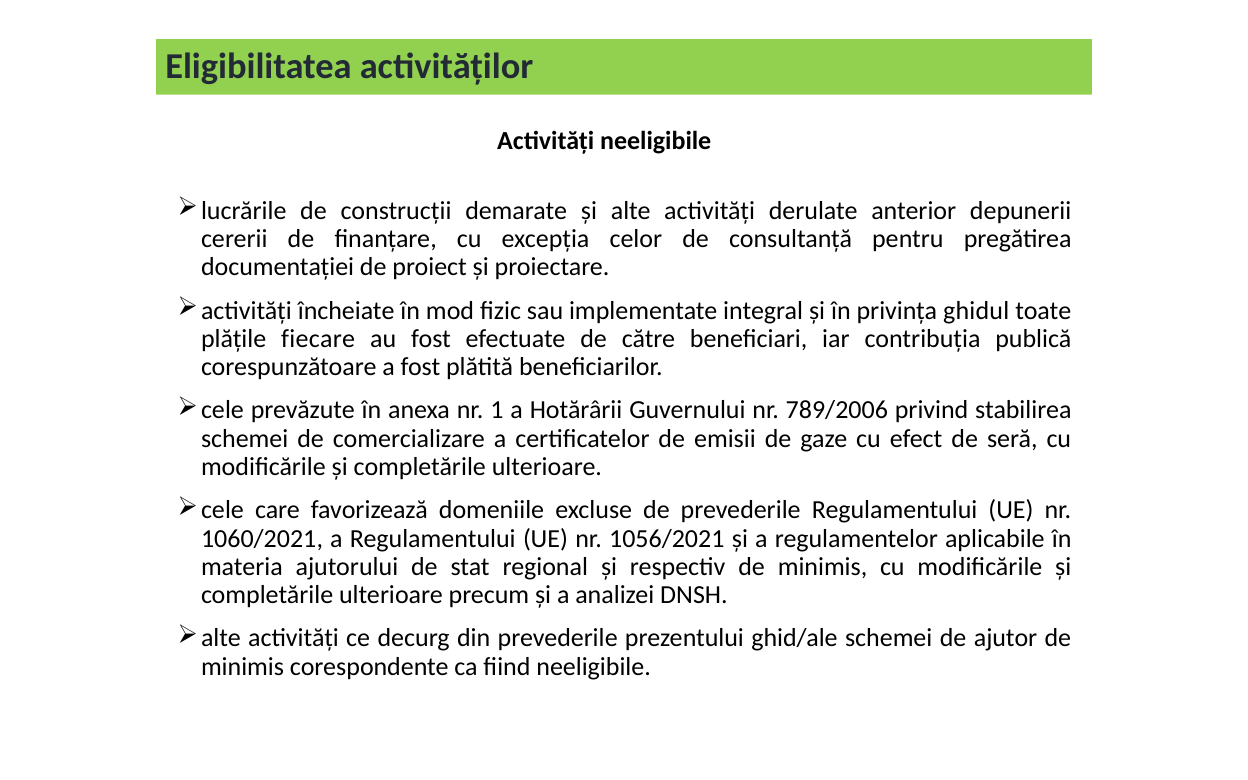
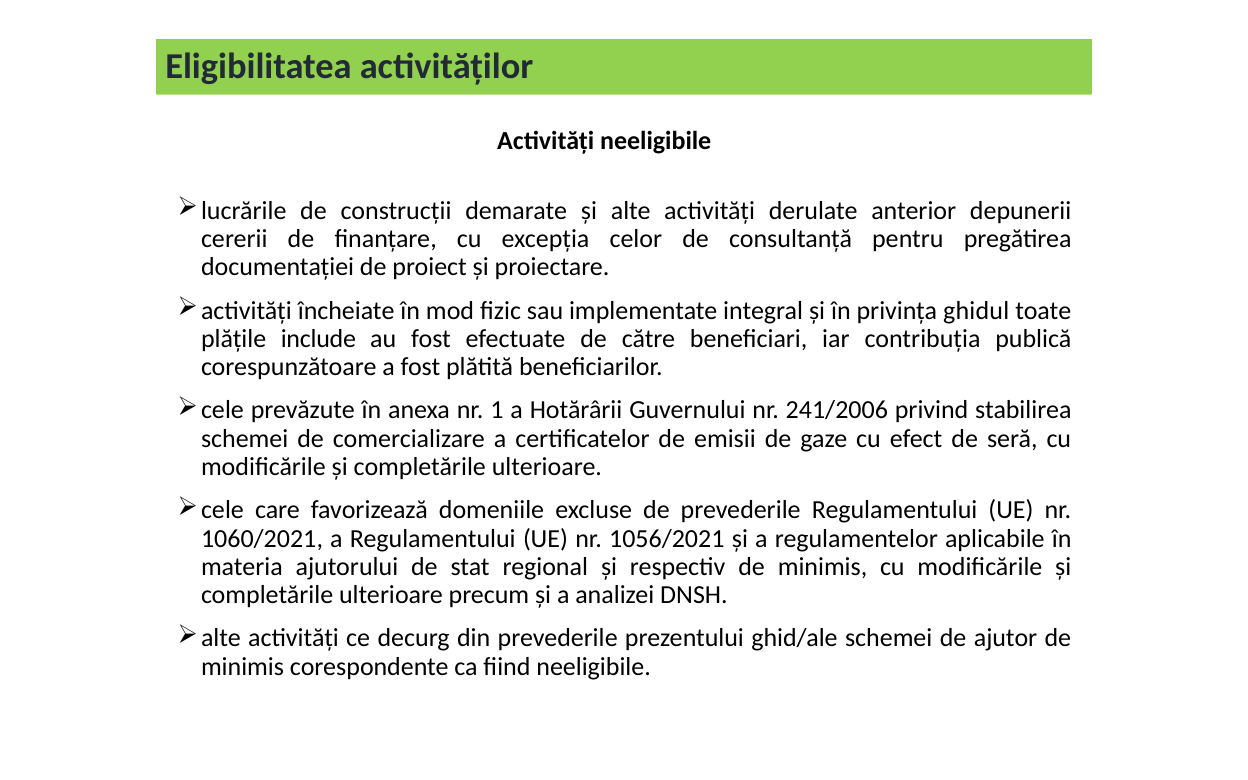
fiecare: fiecare -> include
789/2006: 789/2006 -> 241/2006
